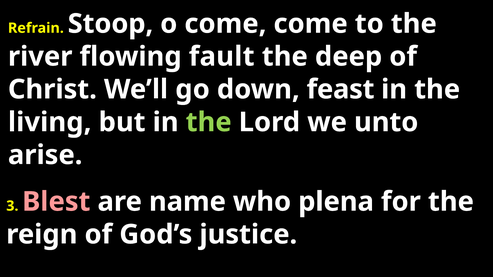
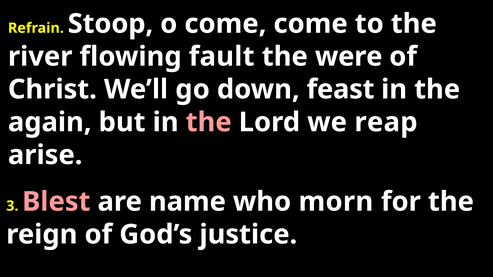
deep: deep -> were
living: living -> again
the at (209, 122) colour: light green -> pink
unto: unto -> reap
plena: plena -> morn
